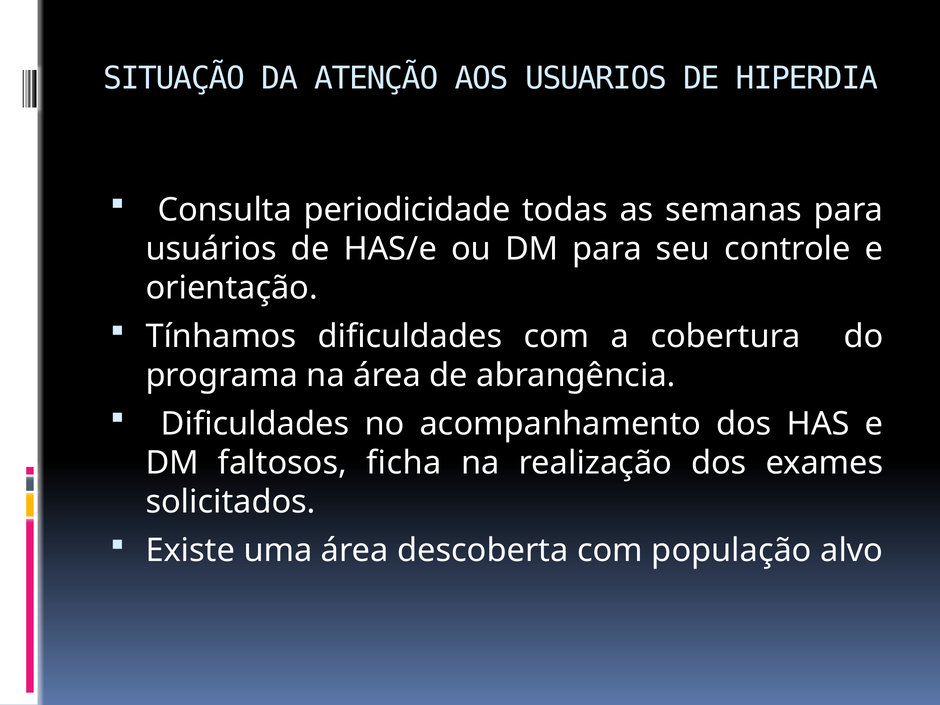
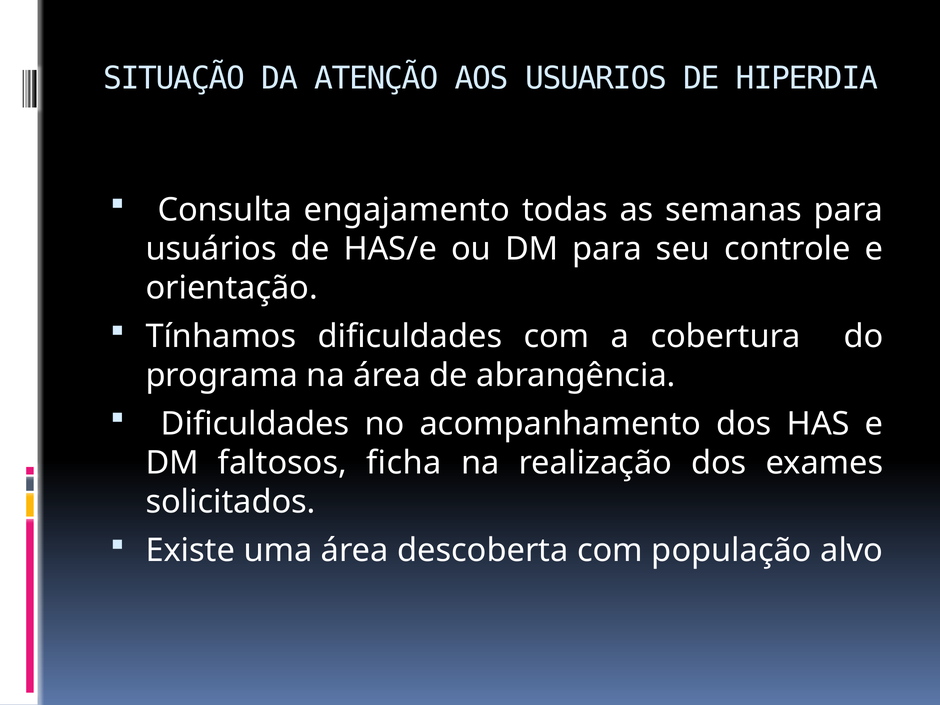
periodicidade: periodicidade -> engajamento
